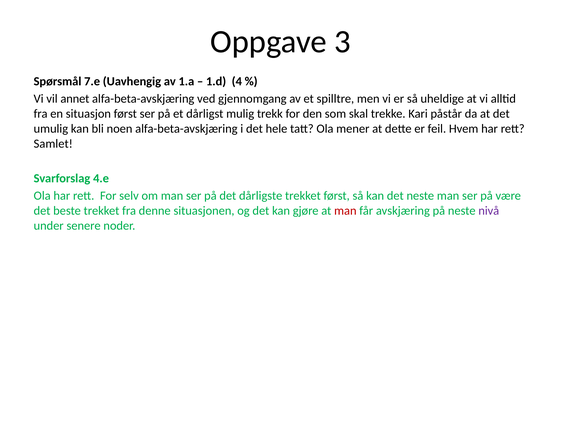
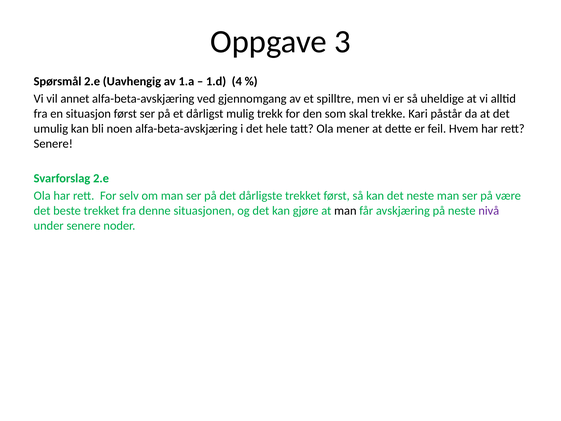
Spørsmål 7.e: 7.e -> 2.e
Samlet at (53, 143): Samlet -> Senere
Svarforslag 4.e: 4.e -> 2.e
man at (345, 211) colour: red -> black
